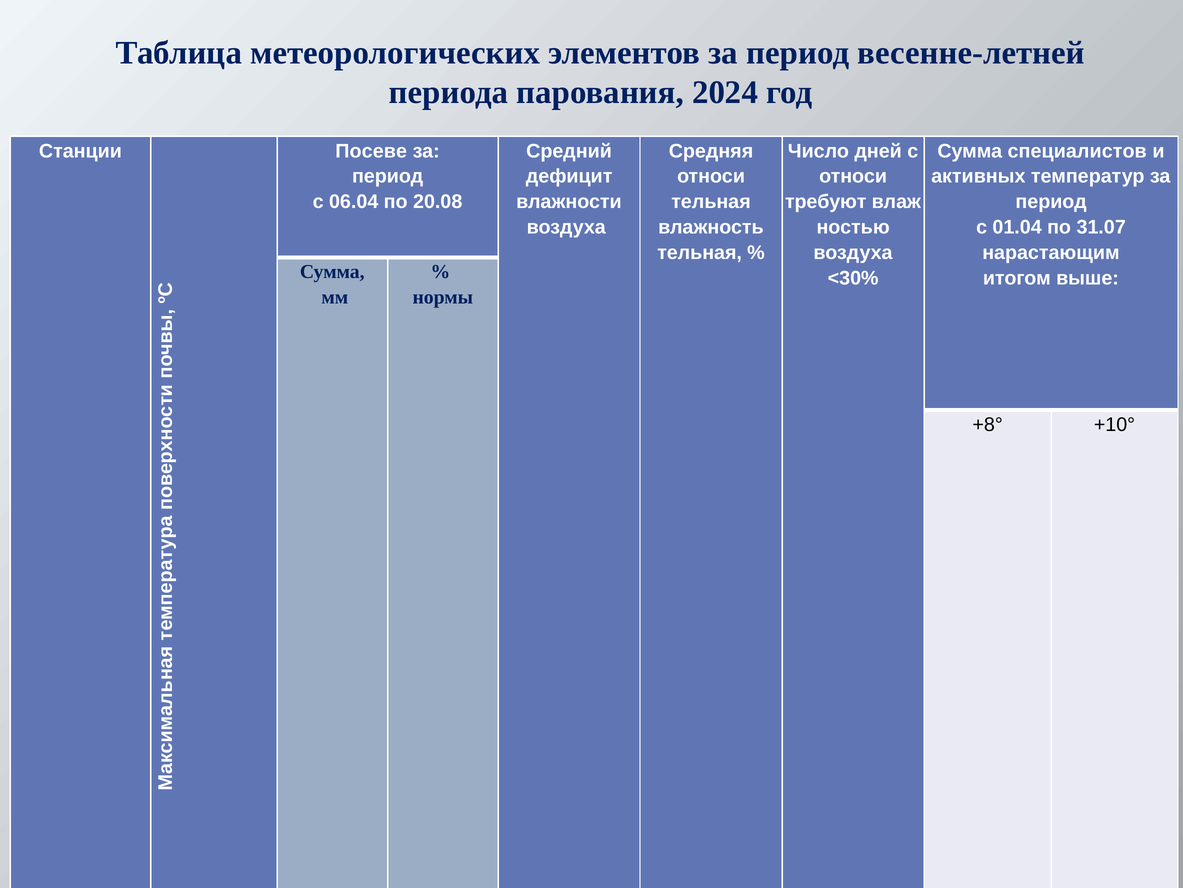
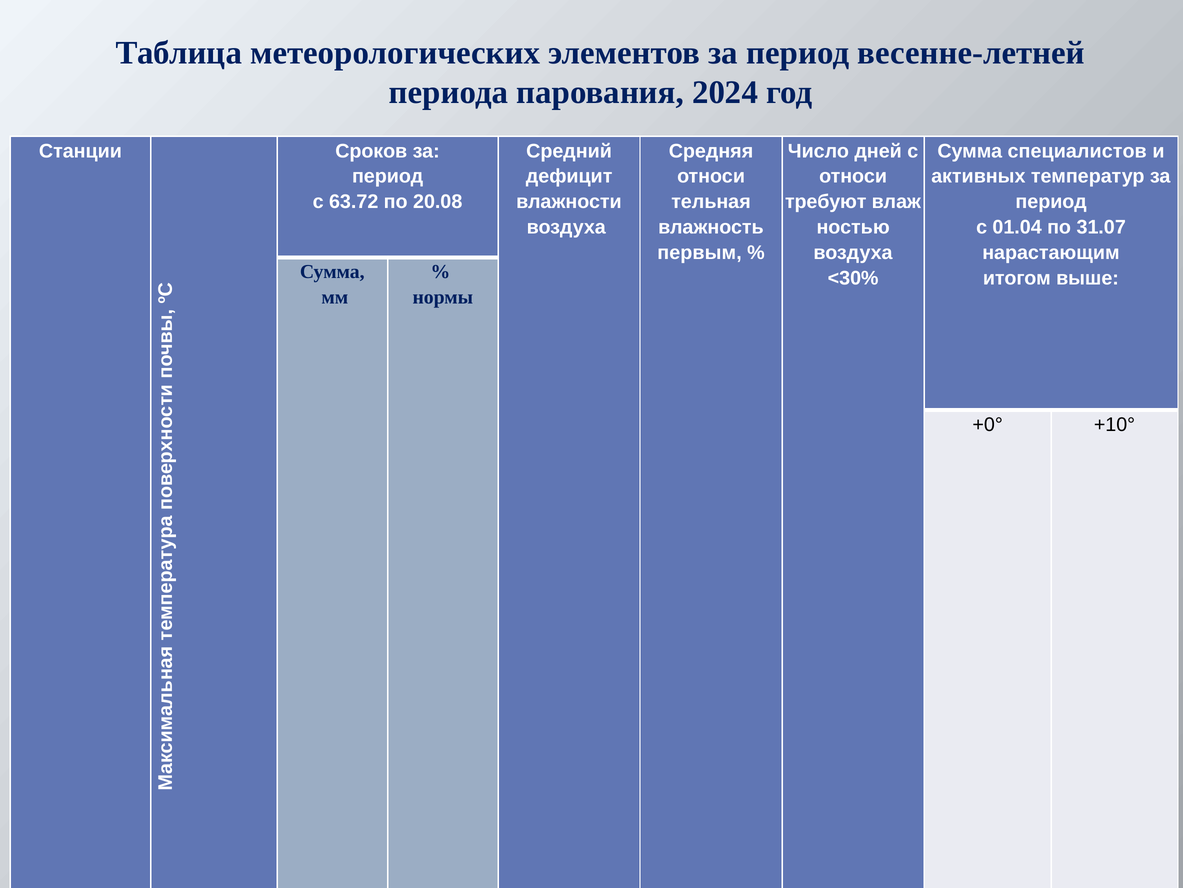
Посеве: Посеве -> Сроков
06.04: 06.04 -> 63.72
тельная at (700, 252): тельная -> первым
+8°: +8° -> +0°
